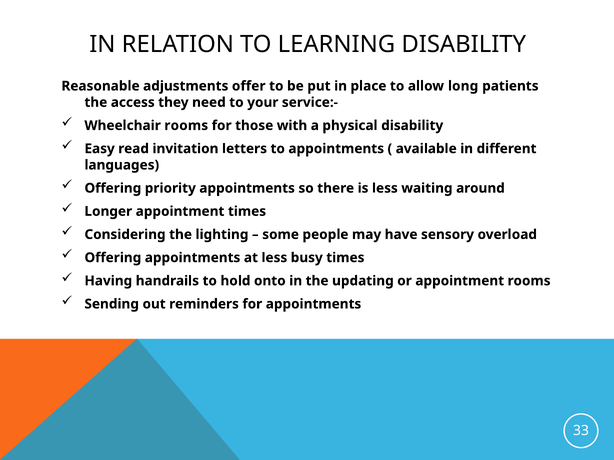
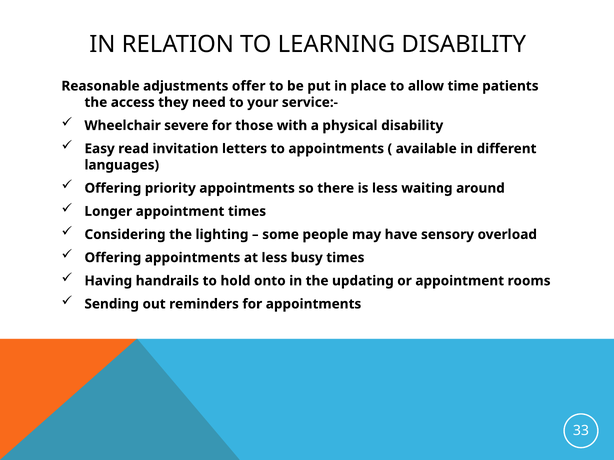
long: long -> time
Wheelchair rooms: rooms -> severe
